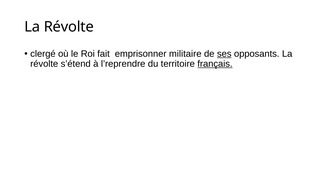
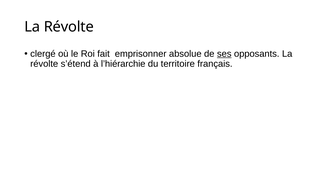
militaire: militaire -> absolue
l’reprendre: l’reprendre -> l’hiérarchie
français underline: present -> none
